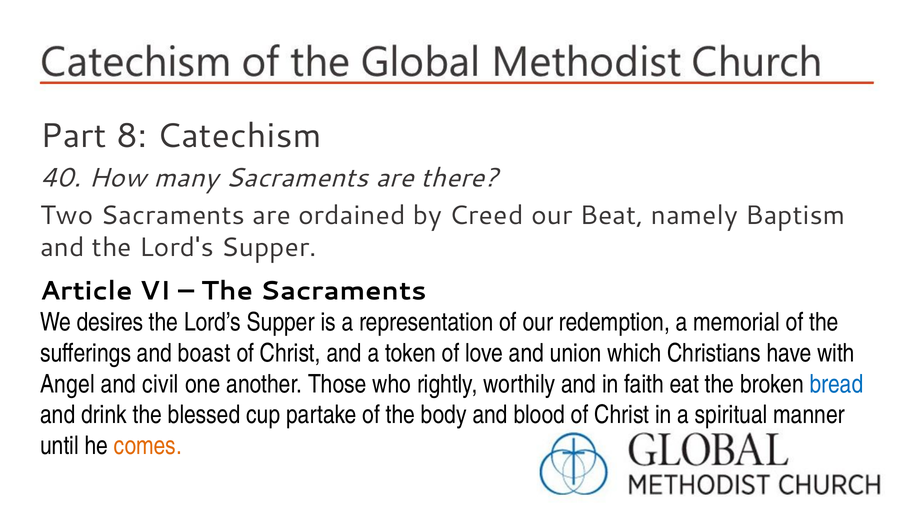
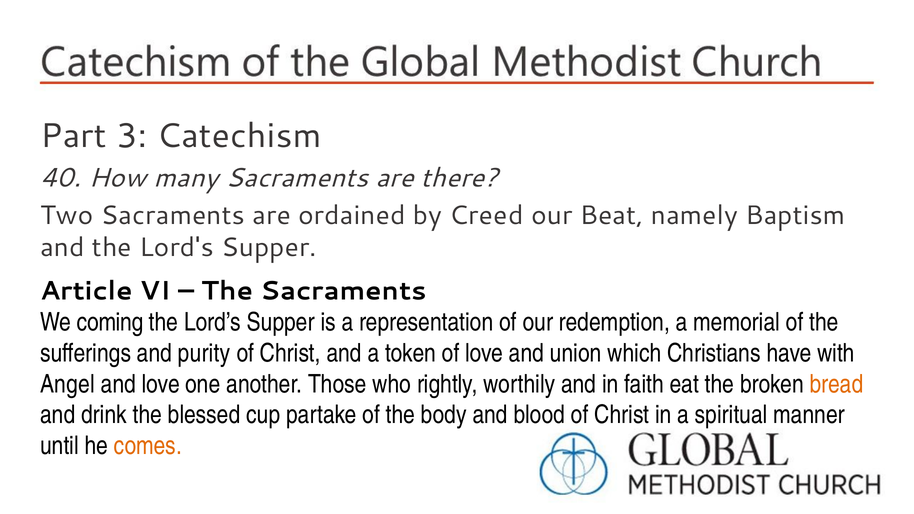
8: 8 -> 3
desires: desires -> coming
boast: boast -> purity
and civil: civil -> love
bread colour: blue -> orange
